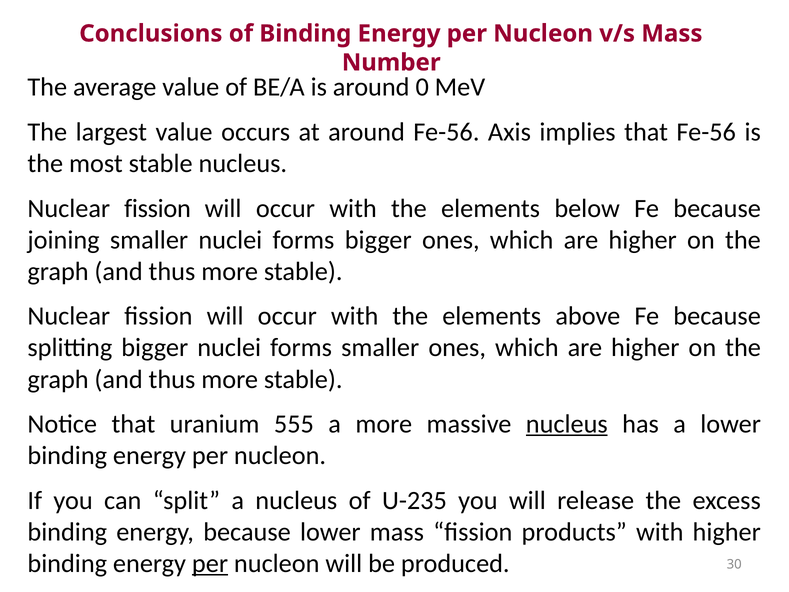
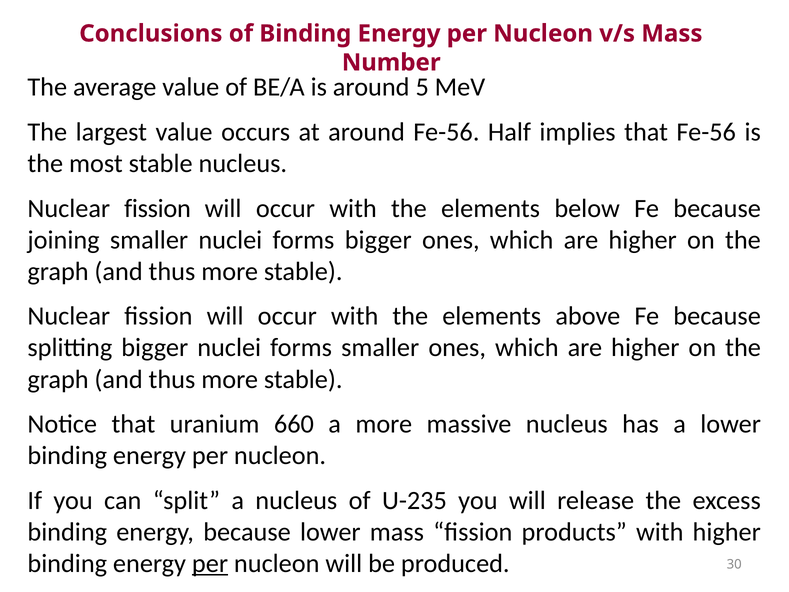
0: 0 -> 5
Axis: Axis -> Half
555: 555 -> 660
nucleus at (567, 424) underline: present -> none
